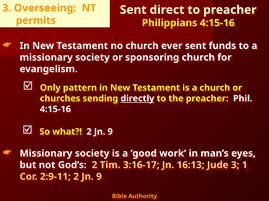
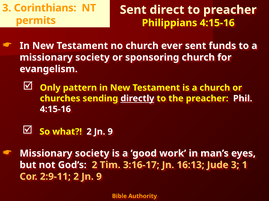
Overseeing: Overseeing -> Corinthians
